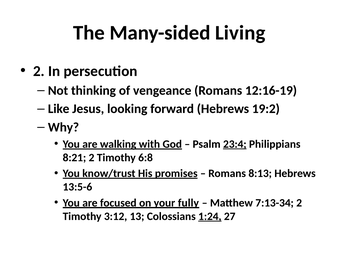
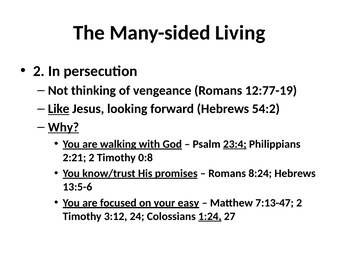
12:16-19: 12:16-19 -> 12:77-19
Like underline: none -> present
19:2: 19:2 -> 54:2
Why underline: none -> present
8:21: 8:21 -> 2:21
6:8: 6:8 -> 0:8
8:13: 8:13 -> 8:24
fully: fully -> easy
7:13-34: 7:13-34 -> 7:13-47
13: 13 -> 24
